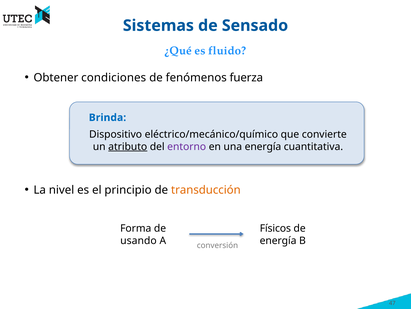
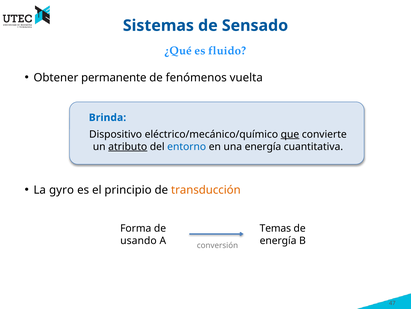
condiciones: condiciones -> permanente
fuerza: fuerza -> vuelta
que underline: none -> present
entorno colour: purple -> blue
nivel: nivel -> gyro
Físicos: Físicos -> Temas
